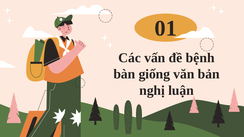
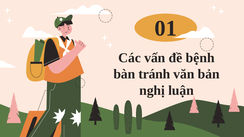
giống: giống -> tránh
